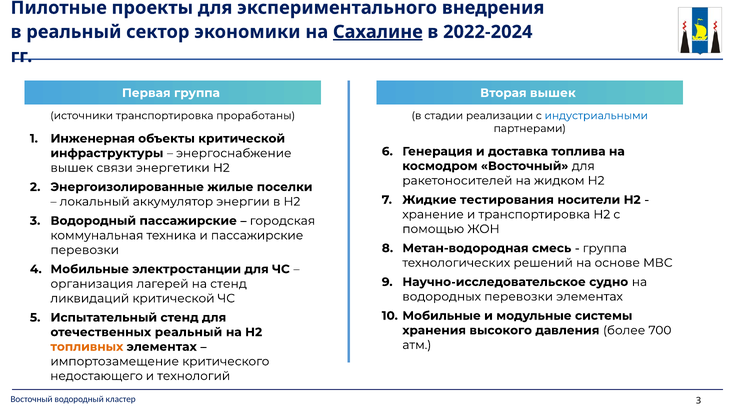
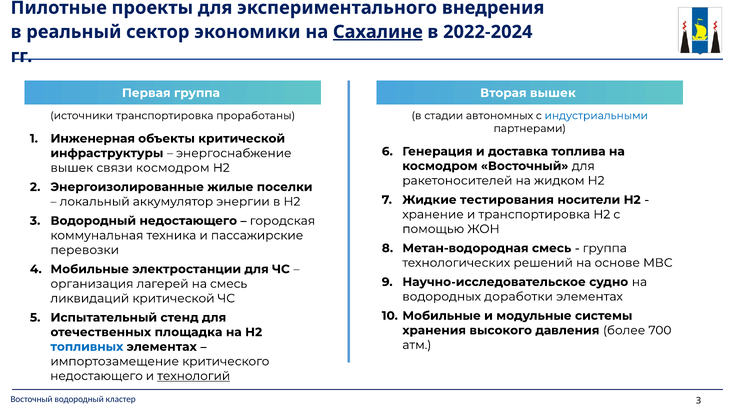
реализации: реализации -> автономных
связи энергетики: энергетики -> космодром
Водородный пассажирские: пассажирские -> недостающего
на стенд: стенд -> смесь
водородных перевозки: перевозки -> доработки
отечественных реальный: реальный -> площадка
топливных colour: orange -> blue
технологий underline: none -> present
